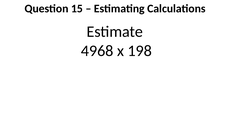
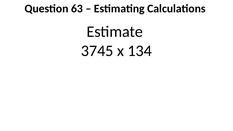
15: 15 -> 63
4968: 4968 -> 3745
198: 198 -> 134
